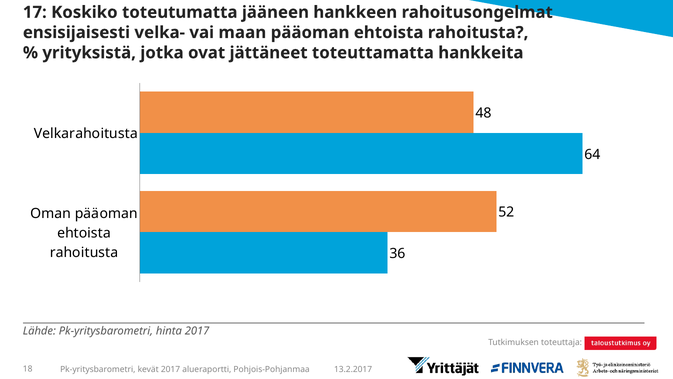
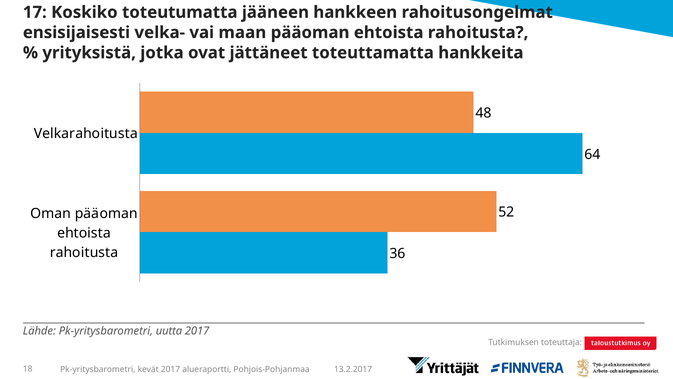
hinta: hinta -> uutta
